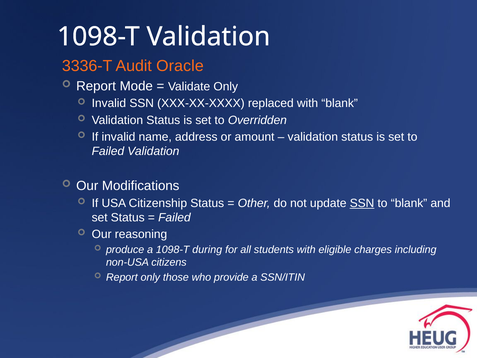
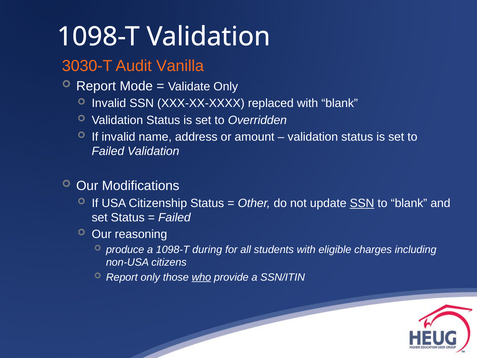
3336-T: 3336-T -> 3030-T
Oracle: Oracle -> Vanilla
who underline: none -> present
